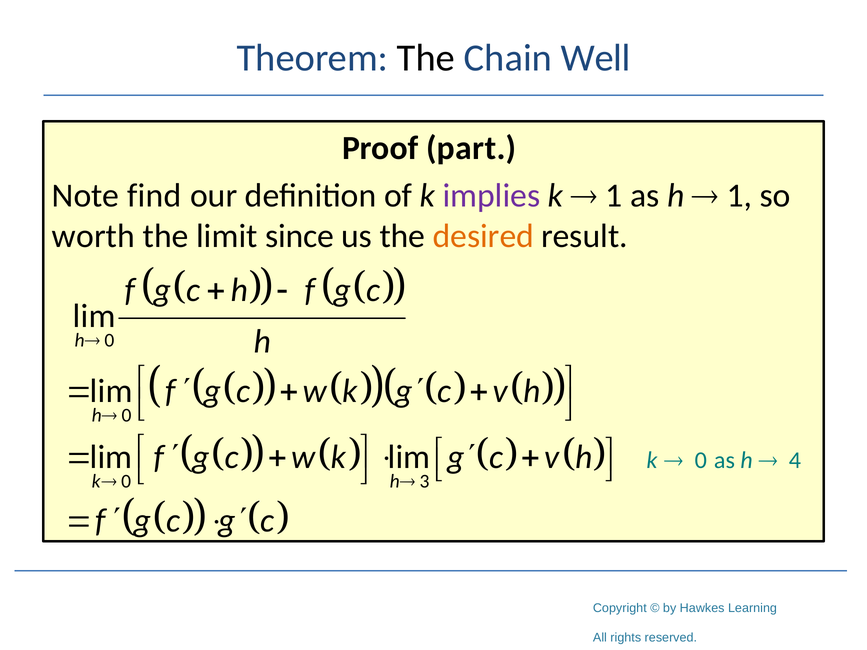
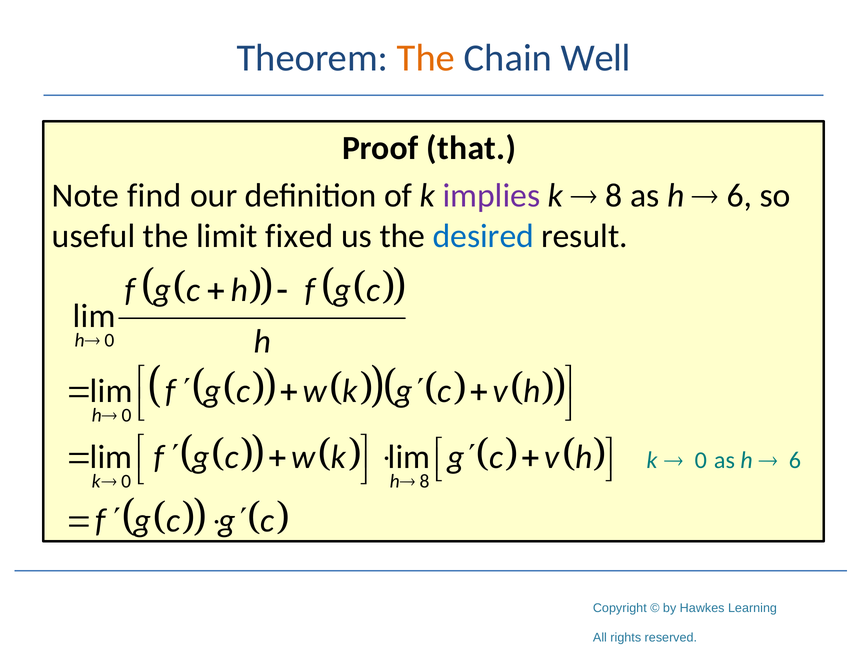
The at (426, 58) colour: black -> orange
part: part -> that
1 at (614, 195): 1 -> 8
1 at (739, 195): 1 -> 6
worth: worth -> useful
since: since -> fixed
desired colour: orange -> blue
as 4: 4 -> 6
0 3: 3 -> 8
